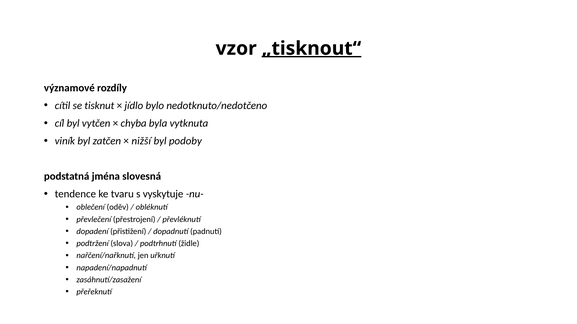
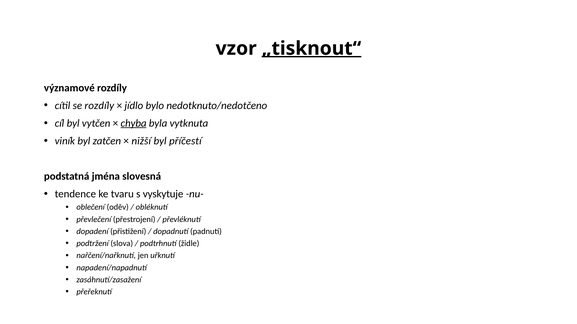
se tisknut: tisknut -> rozdíly
chyba underline: none -> present
podoby: podoby -> příčestí
